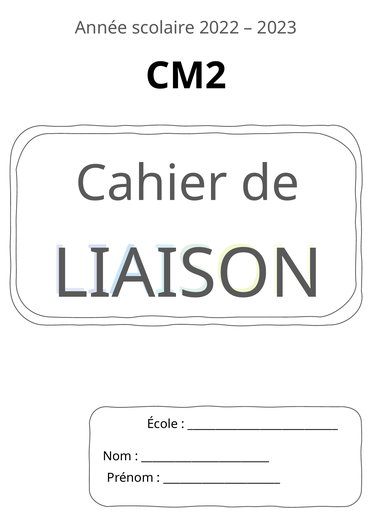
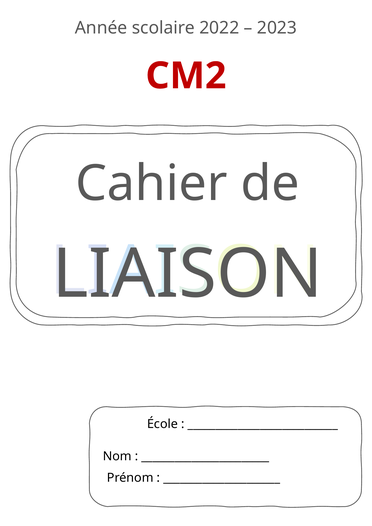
CM2 colour: black -> red
